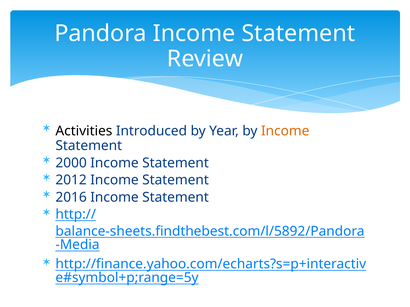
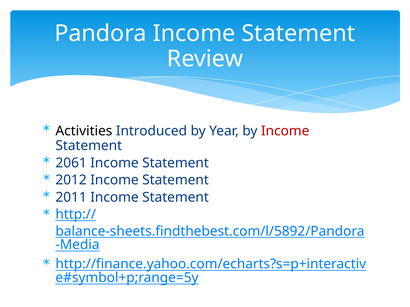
Income at (285, 131) colour: orange -> red
2000: 2000 -> 2061
2016: 2016 -> 2011
